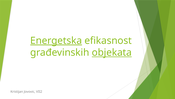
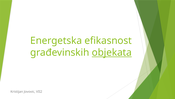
Energetska underline: present -> none
